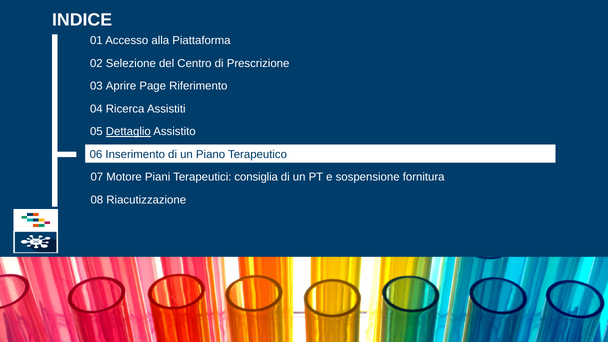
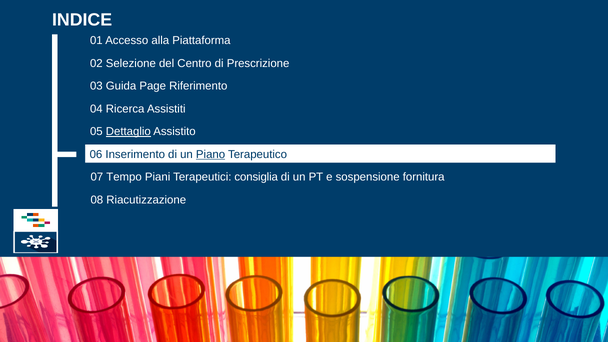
Aprire: Aprire -> Guida
Piano underline: none -> present
Motore: Motore -> Tempo
